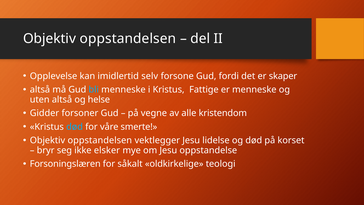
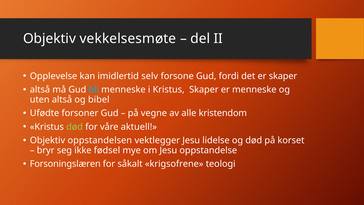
oppstandelsen at (128, 39): oppstandelsen -> vekkelsesmøte
Kristus Fattige: Fattige -> Skaper
helse: helse -> bibel
Gidder: Gidder -> Ufødte
død at (75, 127) colour: light blue -> light green
smerte: smerte -> aktuell
elsker: elsker -> fødsel
oldkirkelige: oldkirkelige -> krigsofrene
